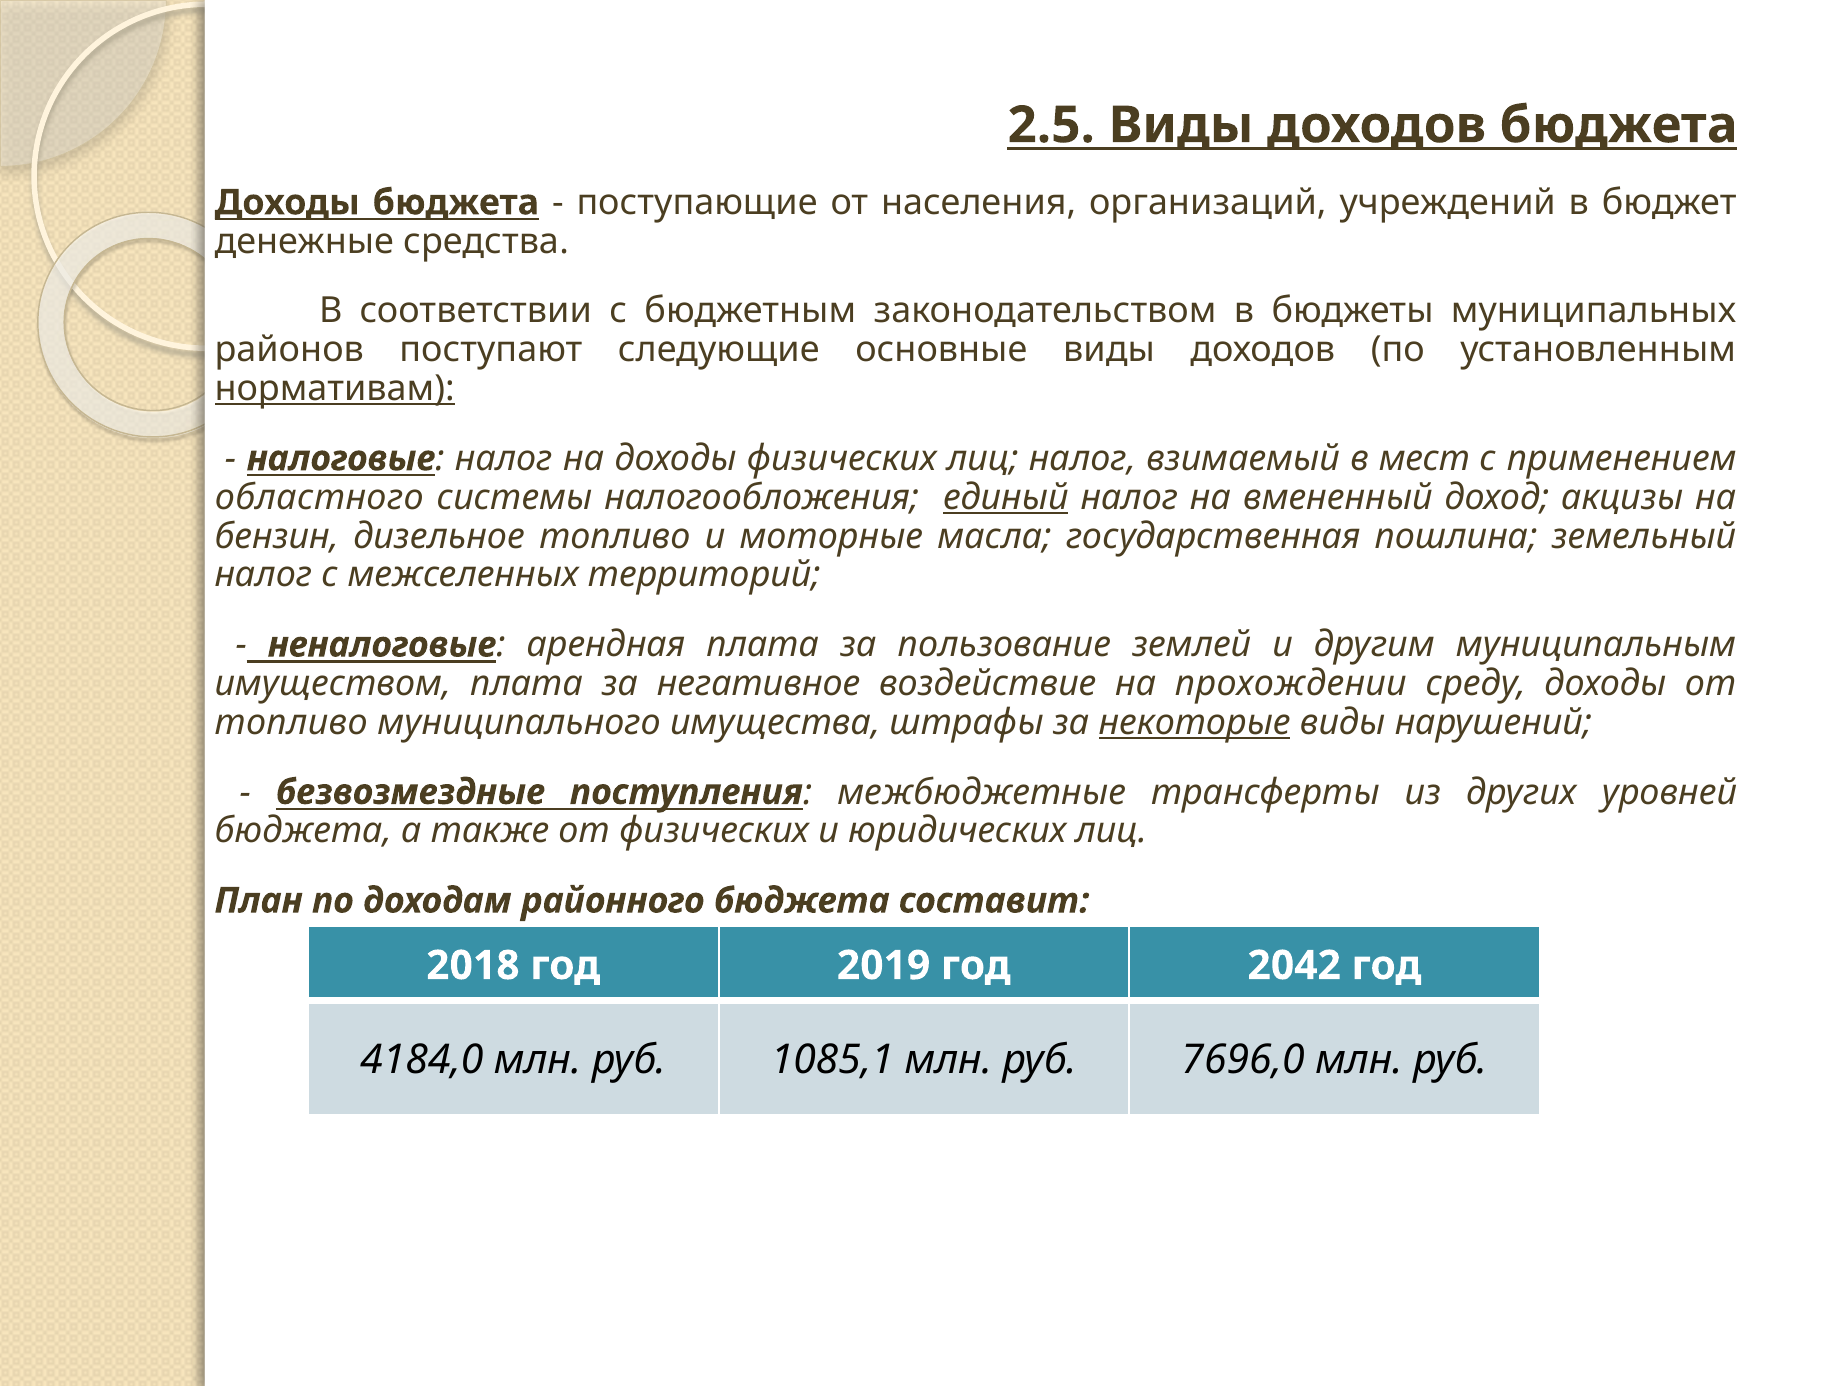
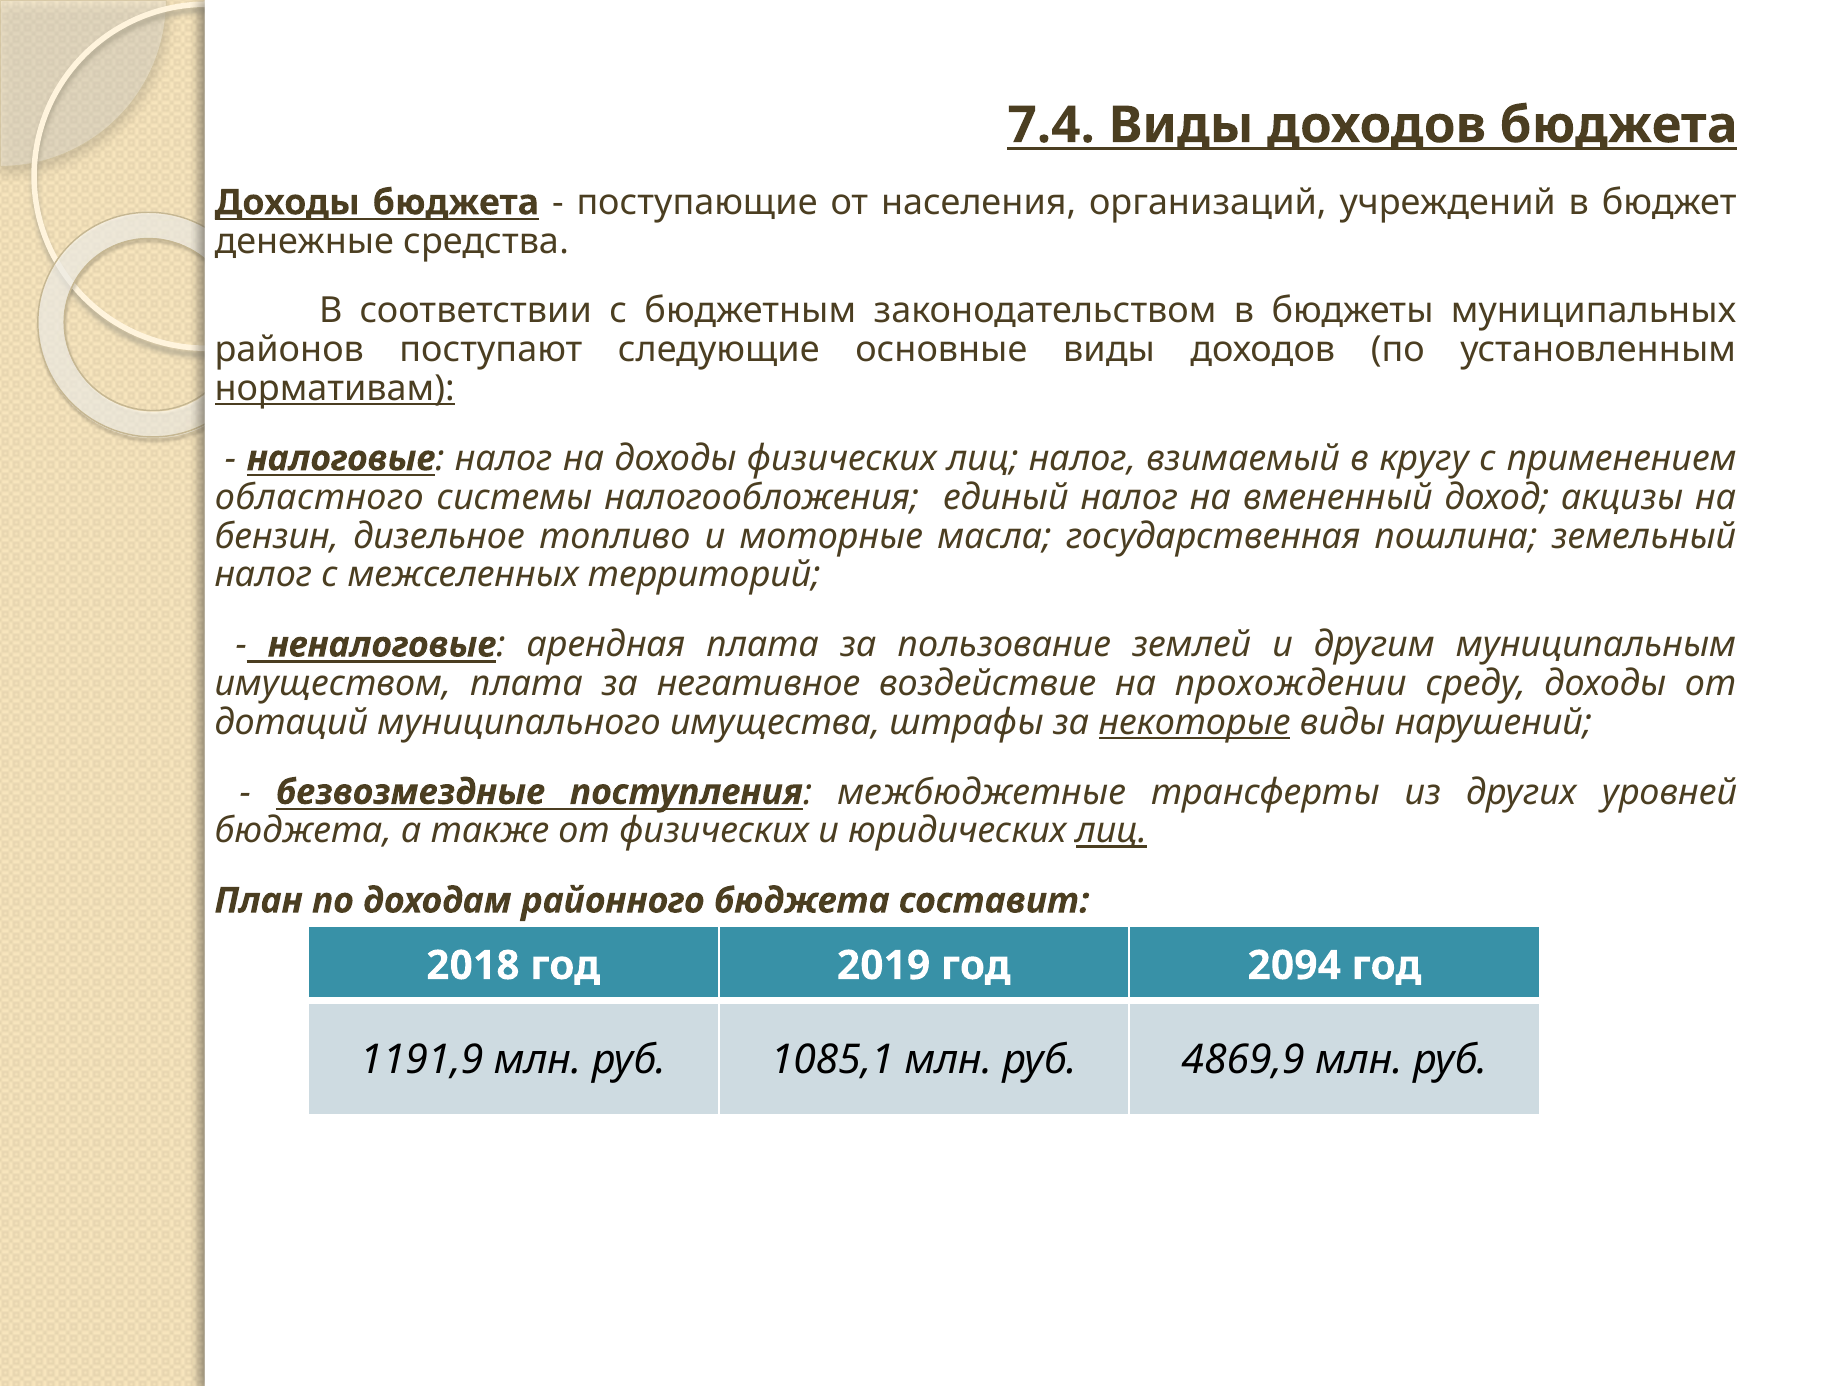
2.5: 2.5 -> 7.4
мест: мест -> кругу
единый underline: present -> none
топливо at (291, 722): топливо -> дотаций
лиц at (1111, 831) underline: none -> present
2042: 2042 -> 2094
4184,0: 4184,0 -> 1191,9
7696,0: 7696,0 -> 4869,9
